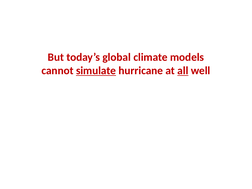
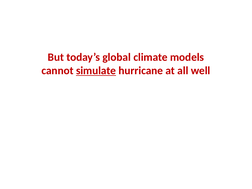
all underline: present -> none
